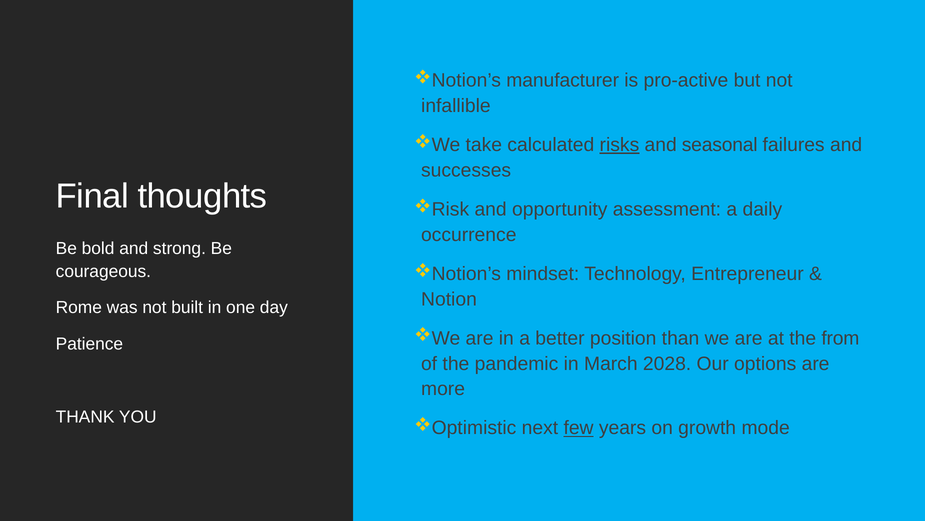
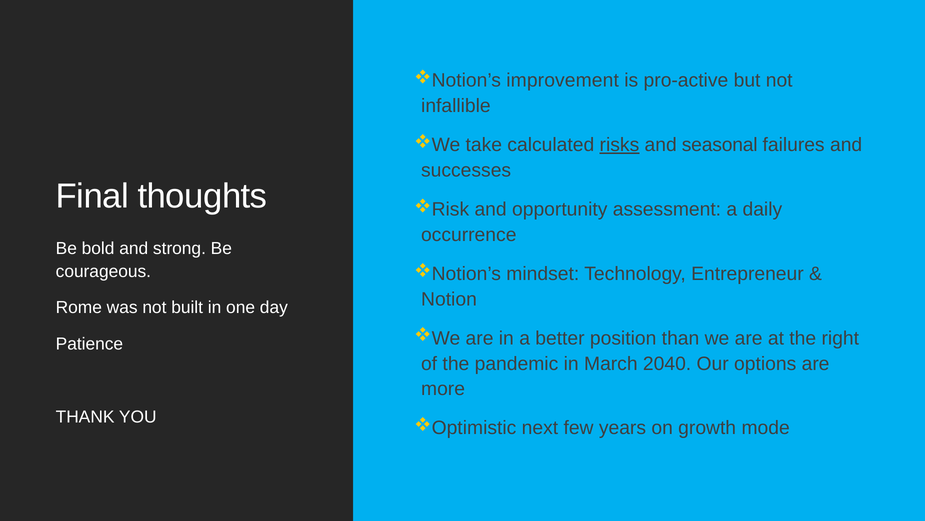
manufacturer: manufacturer -> improvement
from: from -> right
2028: 2028 -> 2040
few underline: present -> none
